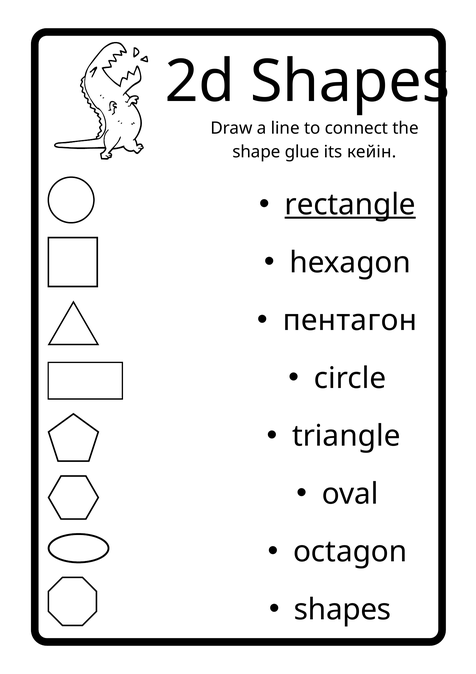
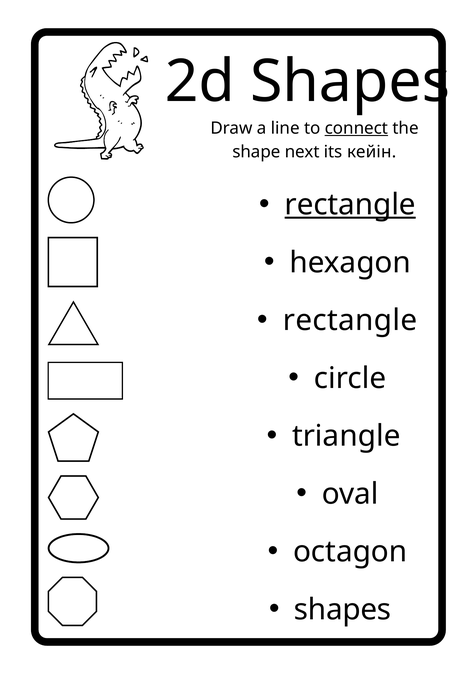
connect underline: none -> present
glue: glue -> next
пентагон at (350, 320): пентагон -> rectangle
